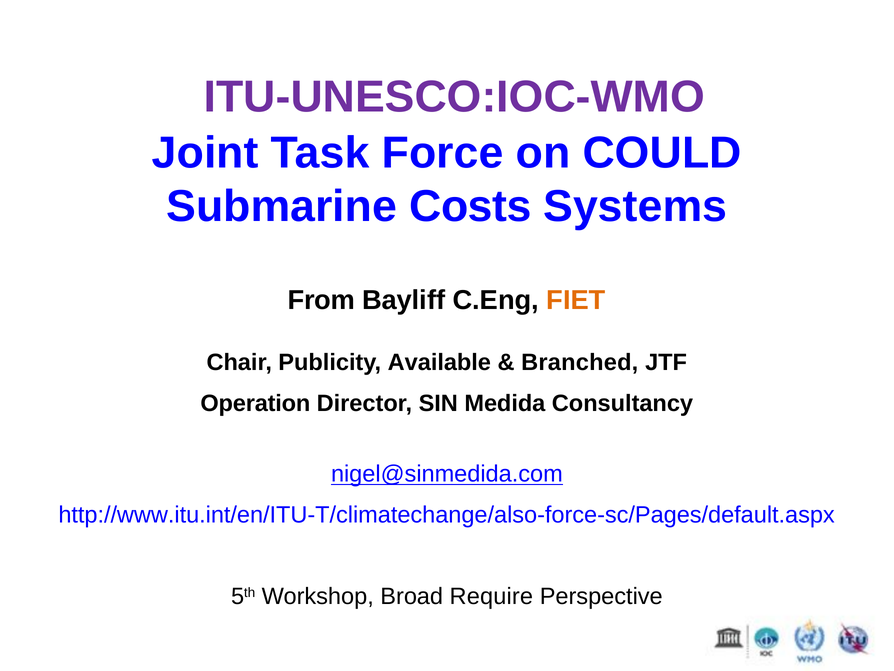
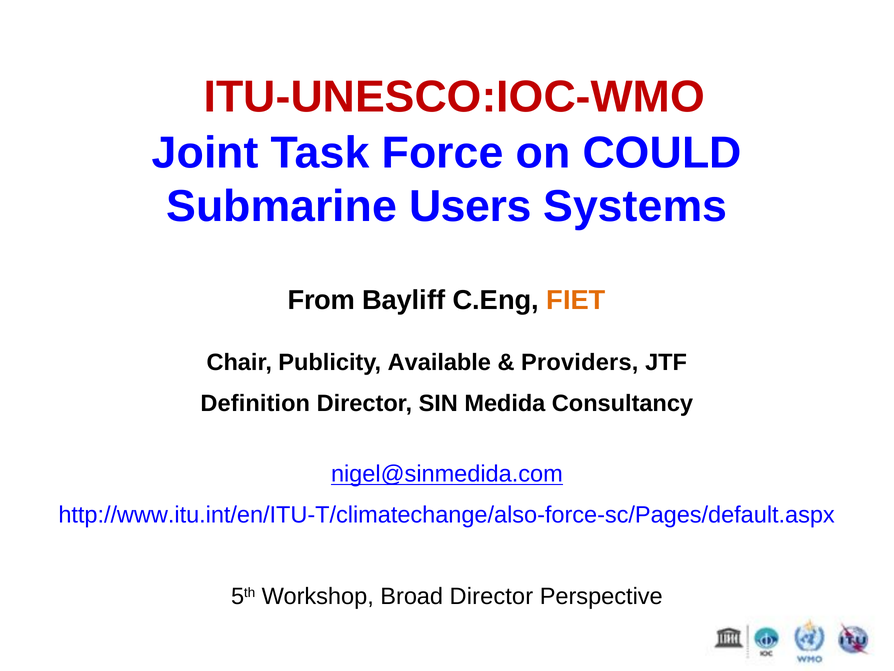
ITU-UNESCO:IOC-WMO colour: purple -> red
Costs: Costs -> Users
Branched: Branched -> Providers
Operation: Operation -> Definition
Broad Require: Require -> Director
